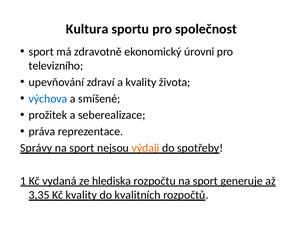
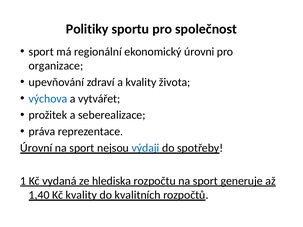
Kultura: Kultura -> Politiky
zdravotně: zdravotně -> regionální
televizního: televizního -> organizace
smíšené: smíšené -> vytvářet
Správy: Správy -> Úrovní
výdaji colour: orange -> blue
3,35: 3,35 -> 1,40
